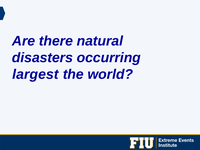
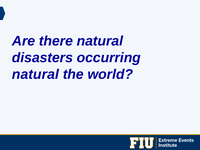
largest at (35, 74): largest -> natural
